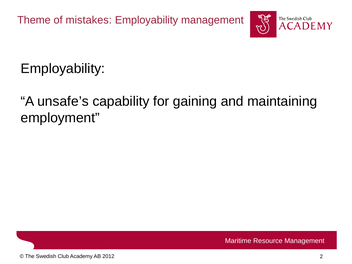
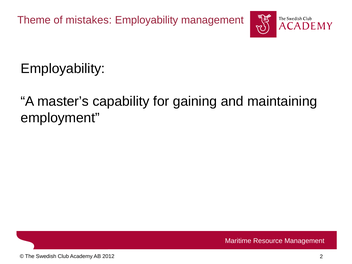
unsafe’s: unsafe’s -> master’s
